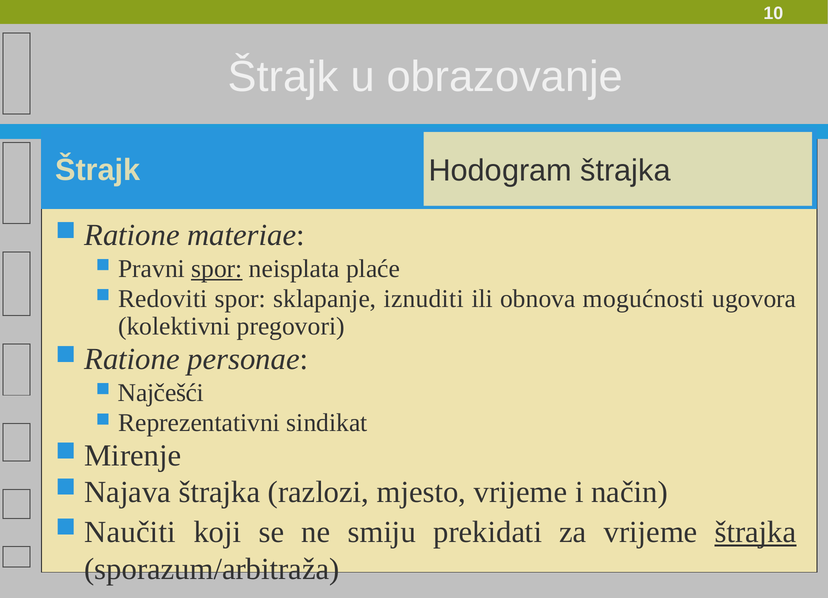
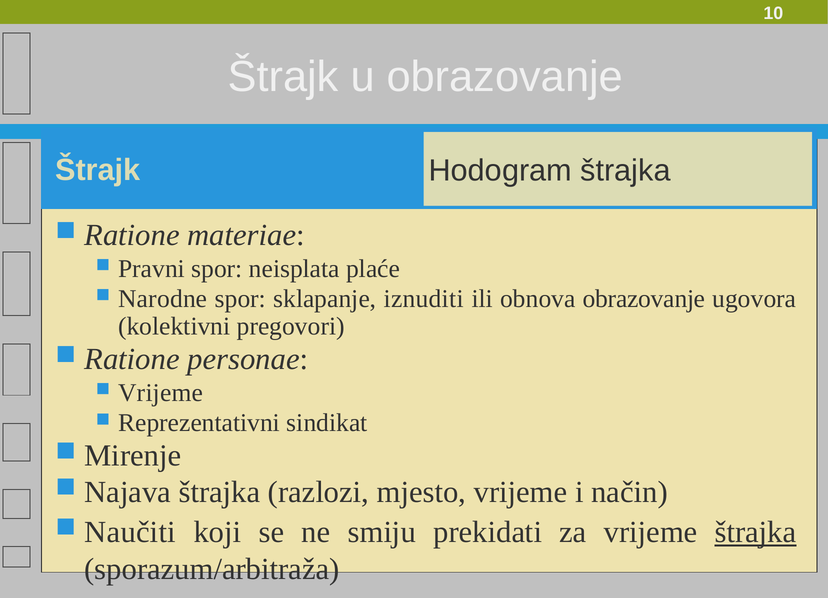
spor at (217, 269) underline: present -> none
Redoviti: Redoviti -> Narodne
obnova mogućnosti: mogućnosti -> obrazovanje
Najčešći at (161, 393): Najčešći -> Vrijeme
